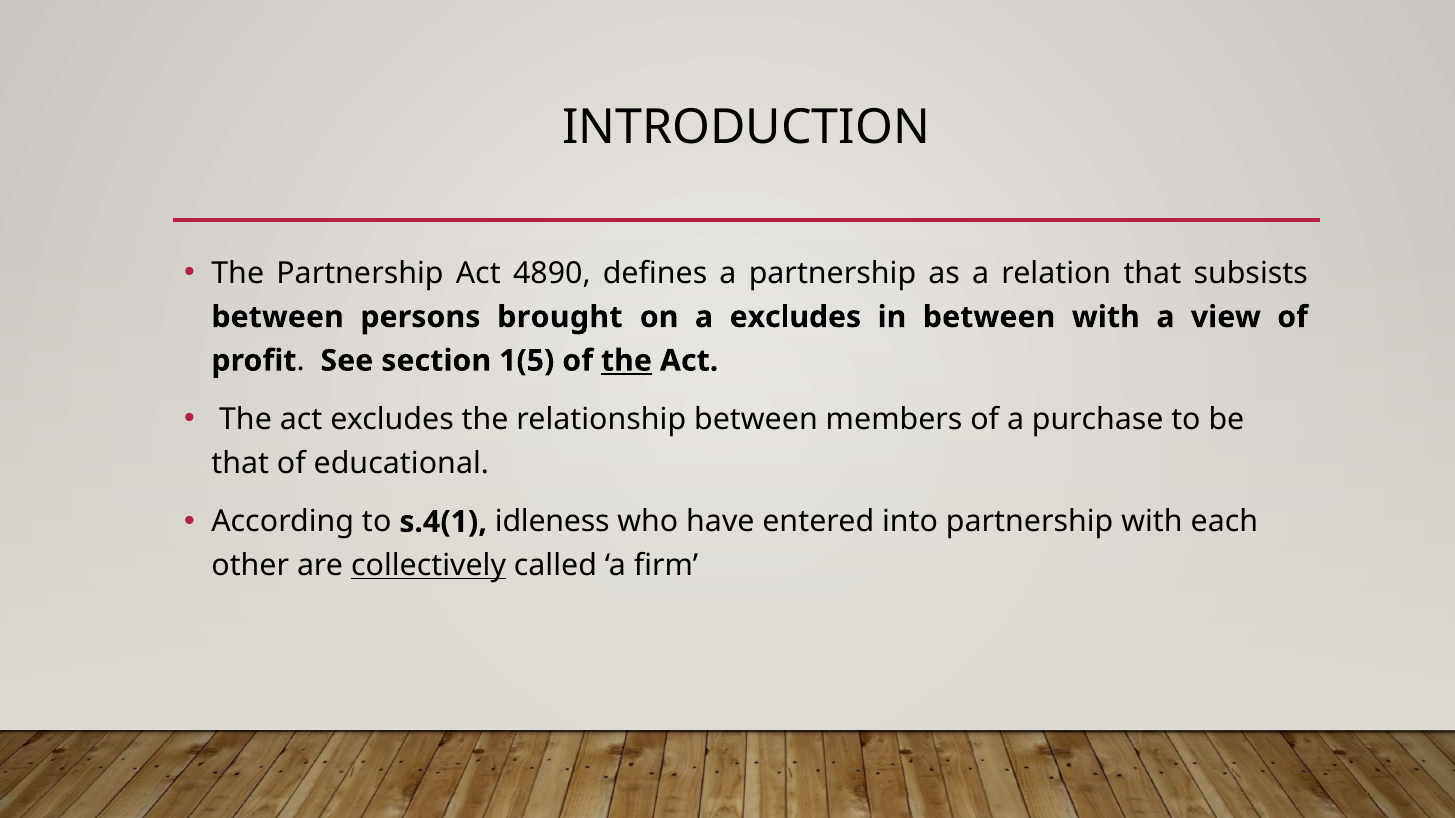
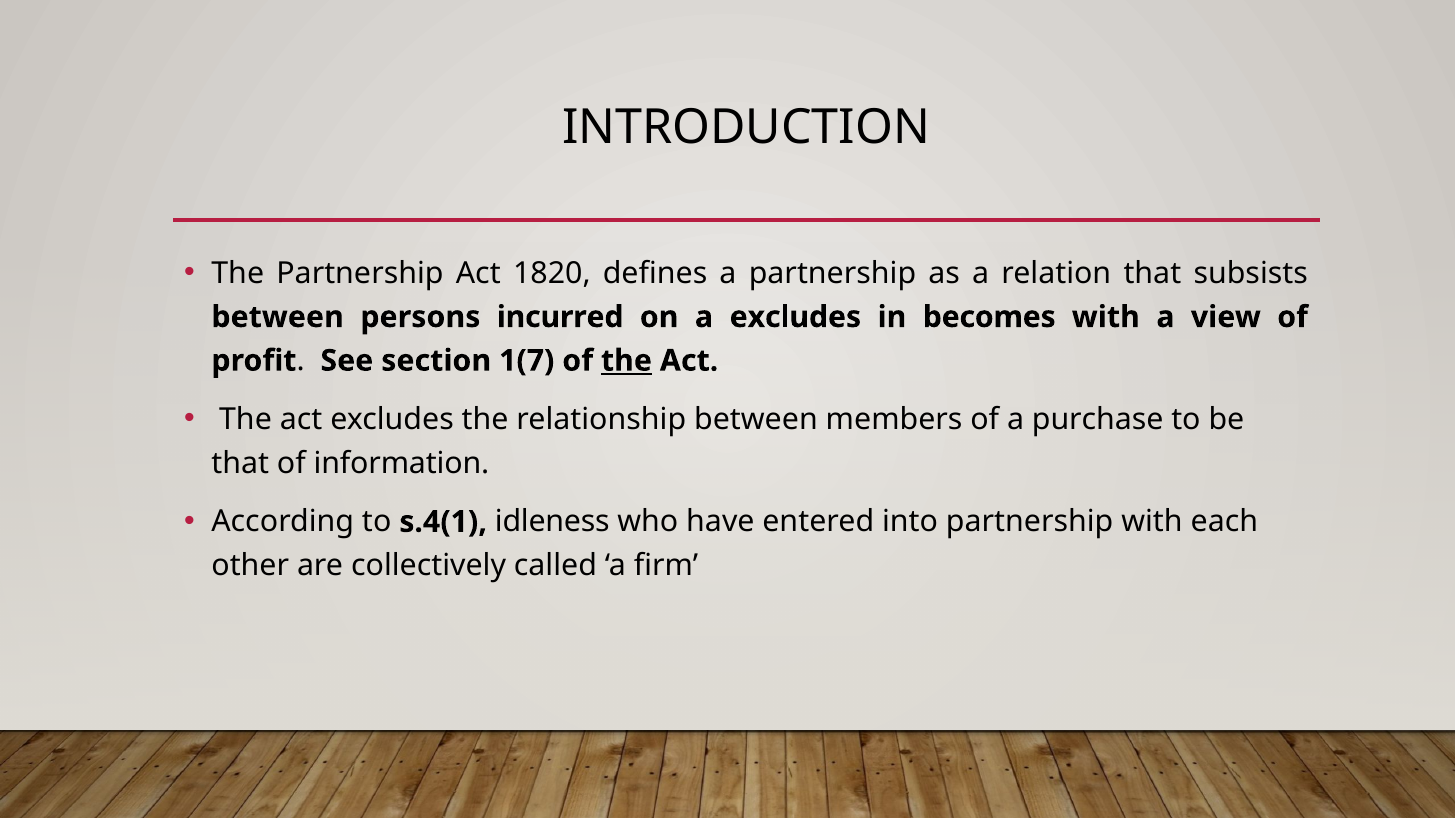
4890: 4890 -> 1820
brought: brought -> incurred
in between: between -> becomes
1(5: 1(5 -> 1(7
educational: educational -> information
collectively underline: present -> none
